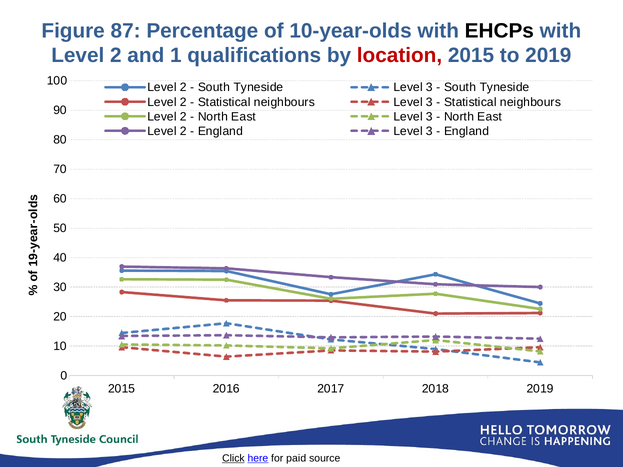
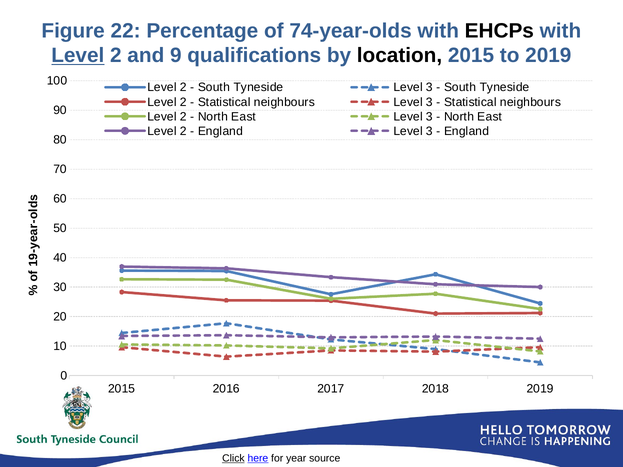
87: 87 -> 22
10-year-olds: 10-year-olds -> 74-year-olds
Level at (78, 56) underline: none -> present
and 1: 1 -> 9
location colour: red -> black
paid: paid -> year
